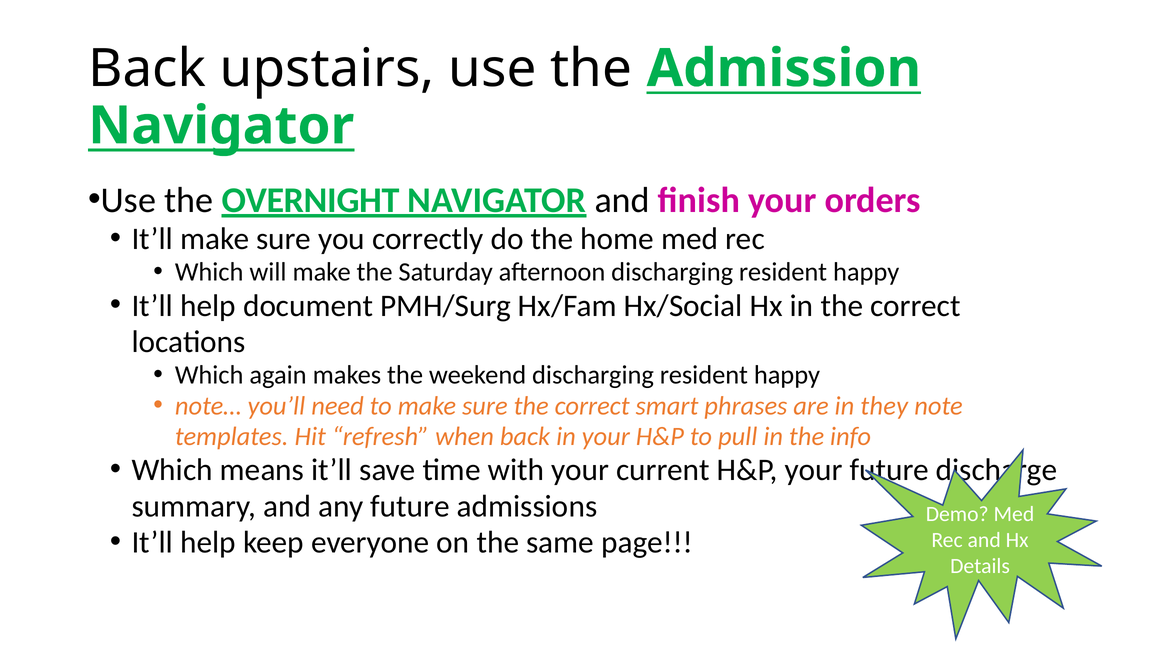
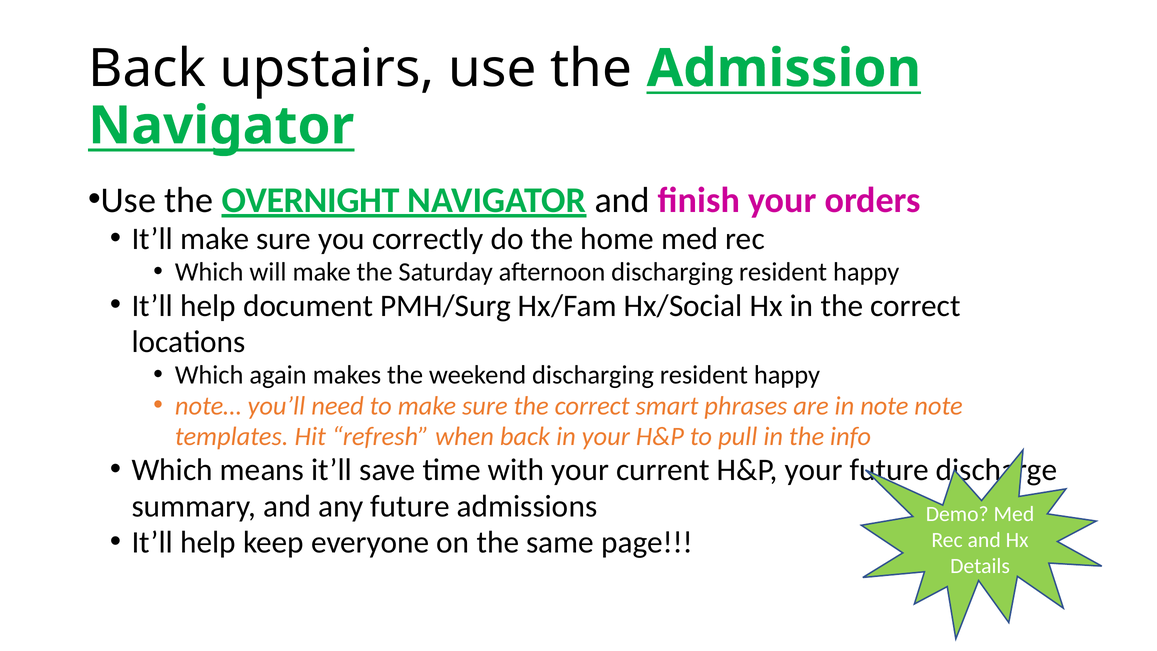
in they: they -> note
